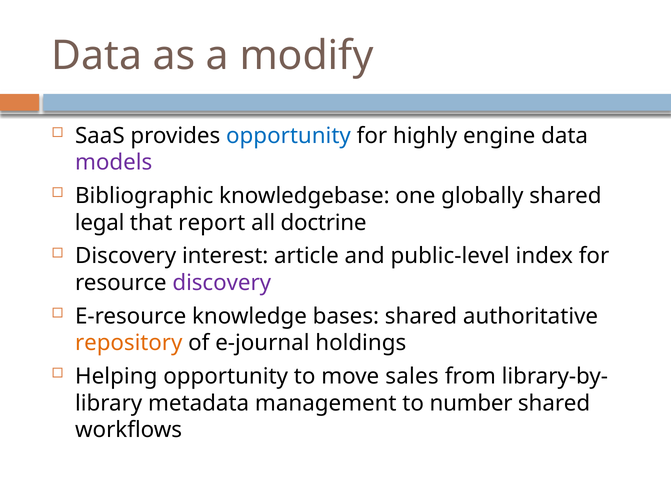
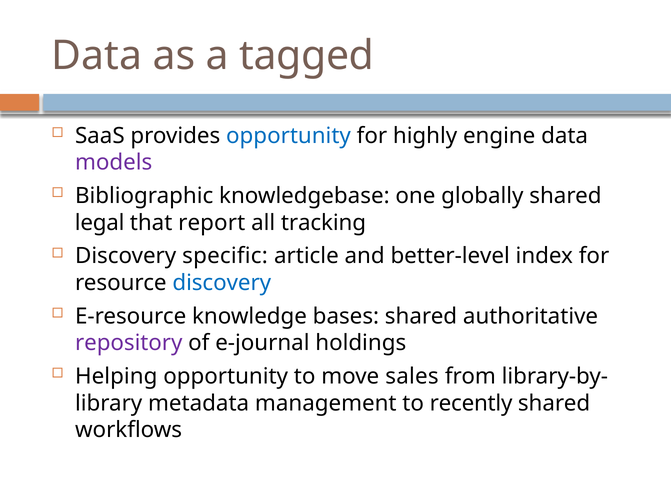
modify: modify -> tagged
doctrine: doctrine -> tracking
interest: interest -> specific
public-level: public-level -> better-level
discovery at (222, 283) colour: purple -> blue
repository colour: orange -> purple
number: number -> recently
